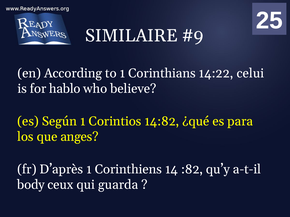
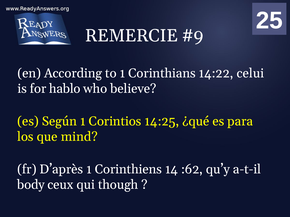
SIMILAIRE: SIMILAIRE -> REMERCIE
14:82: 14:82 -> 14:25
anges: anges -> mind
:82: :82 -> :62
guarda: guarda -> though
